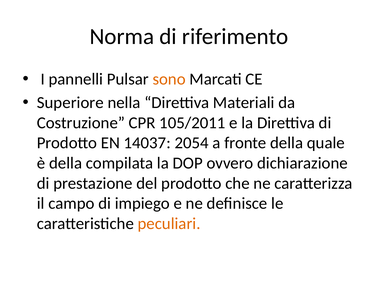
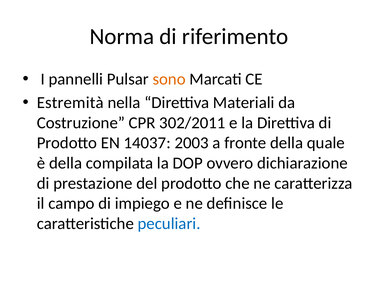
Superiore: Superiore -> Estremità
105/2011: 105/2011 -> 302/2011
2054: 2054 -> 2003
peculiari colour: orange -> blue
